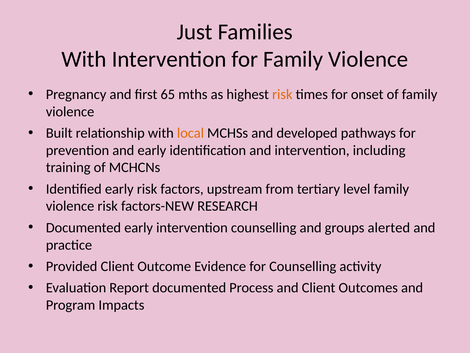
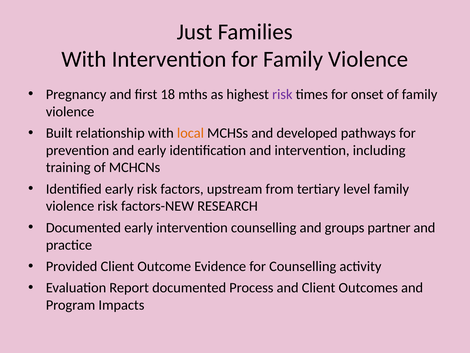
65: 65 -> 18
risk at (282, 94) colour: orange -> purple
alerted: alerted -> partner
